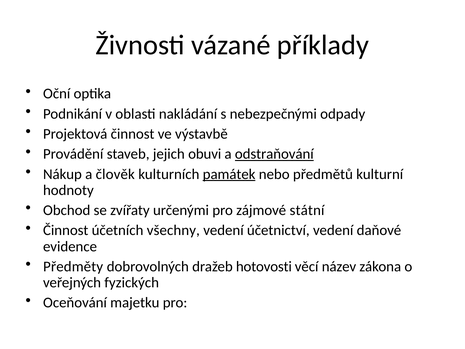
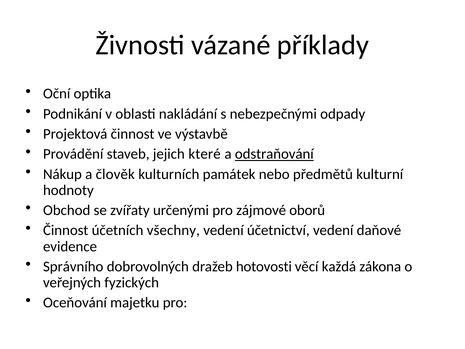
obuvi: obuvi -> které
památek underline: present -> none
státní: státní -> oborů
Předměty: Předměty -> Správního
název: název -> každá
